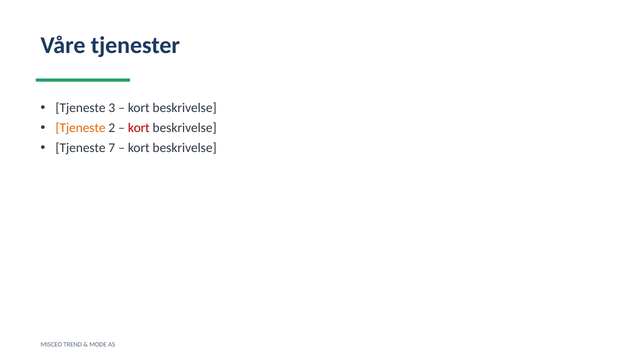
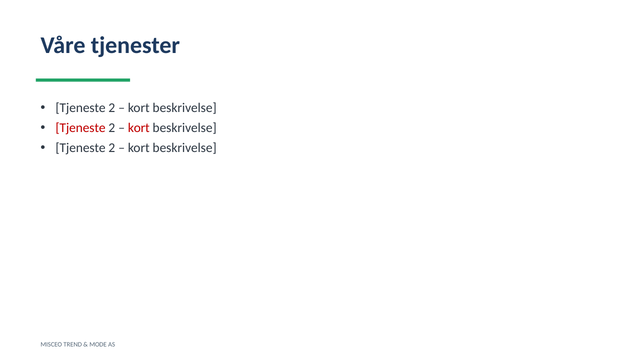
3 at (112, 108): 3 -> 2
Tjeneste at (81, 128) colour: orange -> red
7 at (112, 148): 7 -> 2
